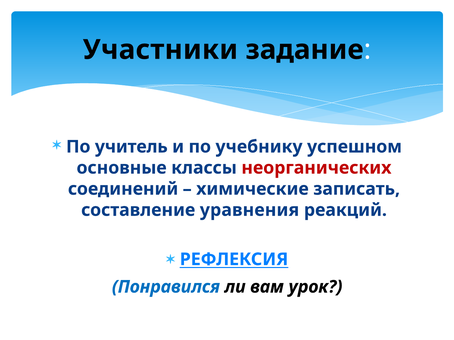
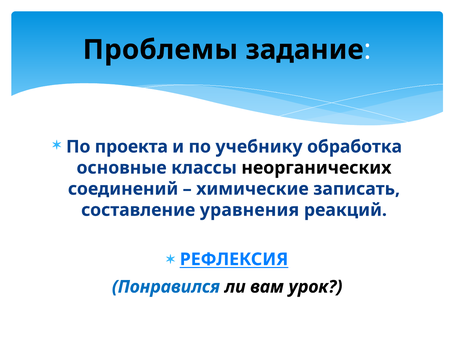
Участники: Участники -> Проблемы
учитель: учитель -> проекта
успешном: успешном -> обработка
неорганических colour: red -> black
